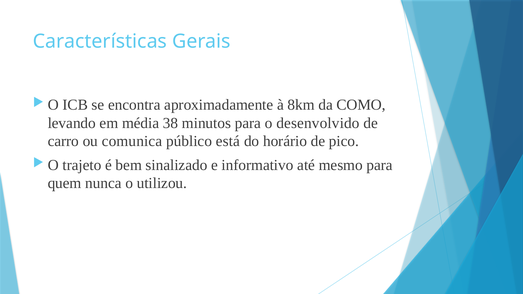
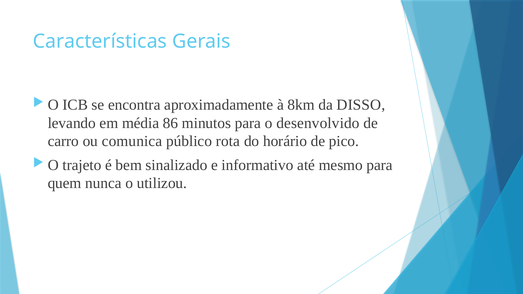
COMO: COMO -> DISSO
38: 38 -> 86
está: está -> rota
